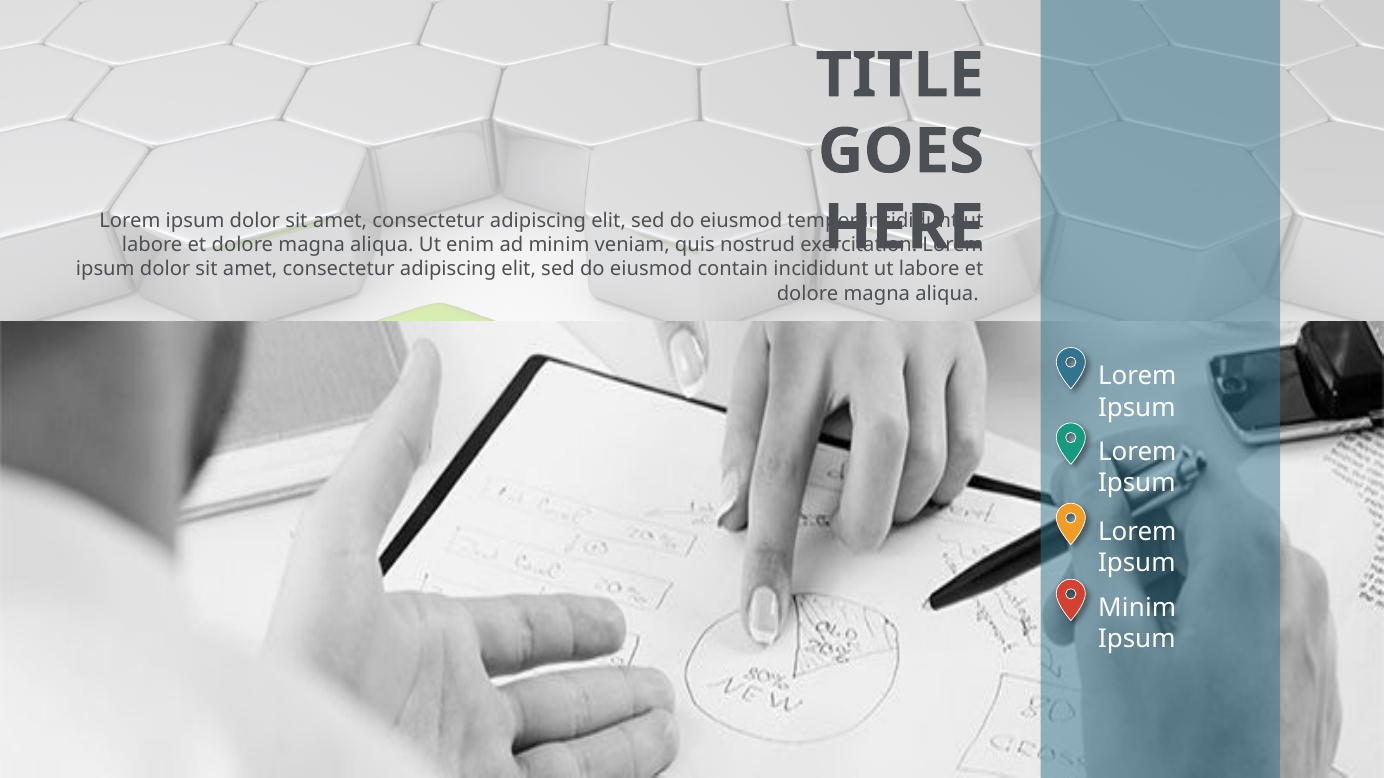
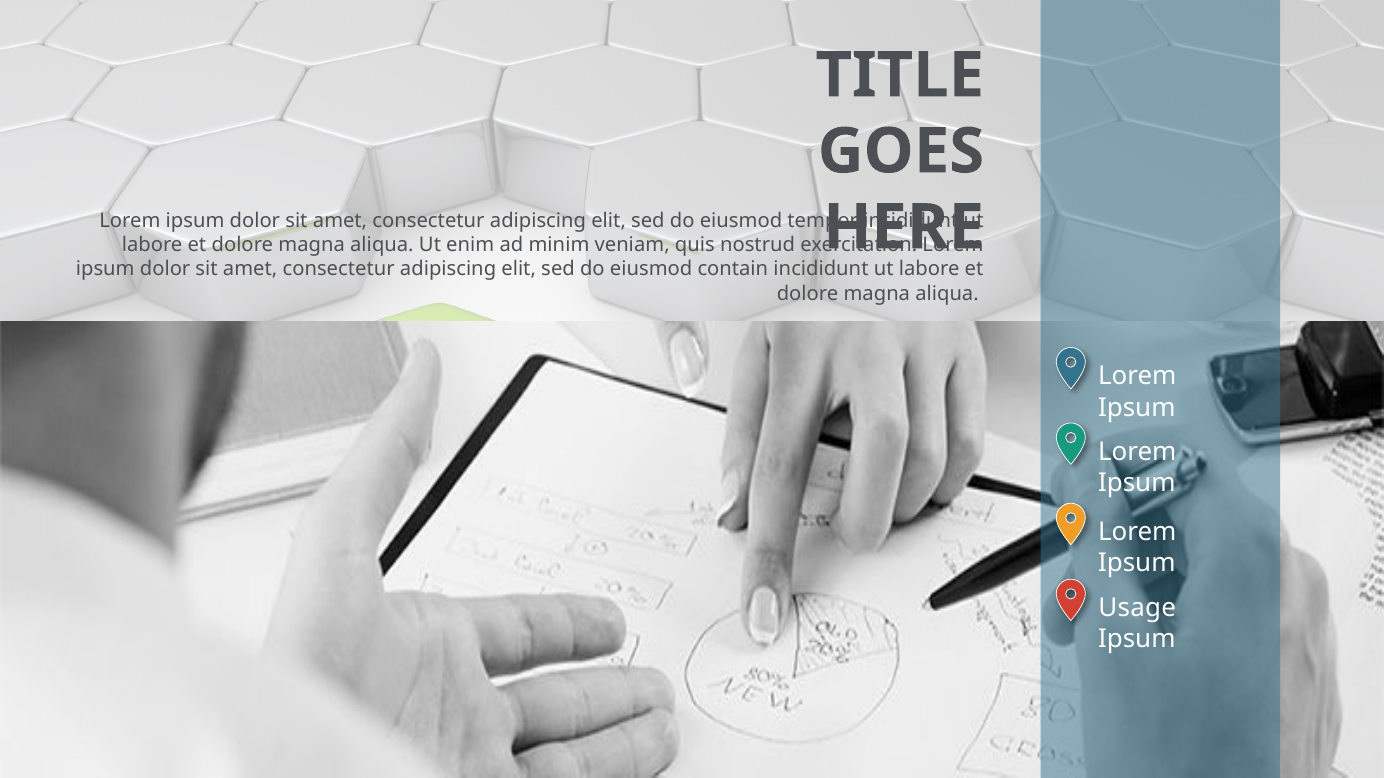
Minim at (1137, 609): Minim -> Usage
